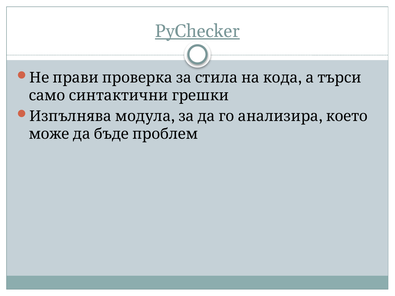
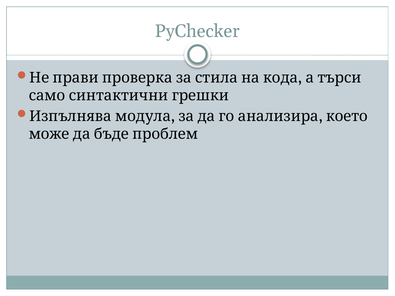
PyChecker underline: present -> none
